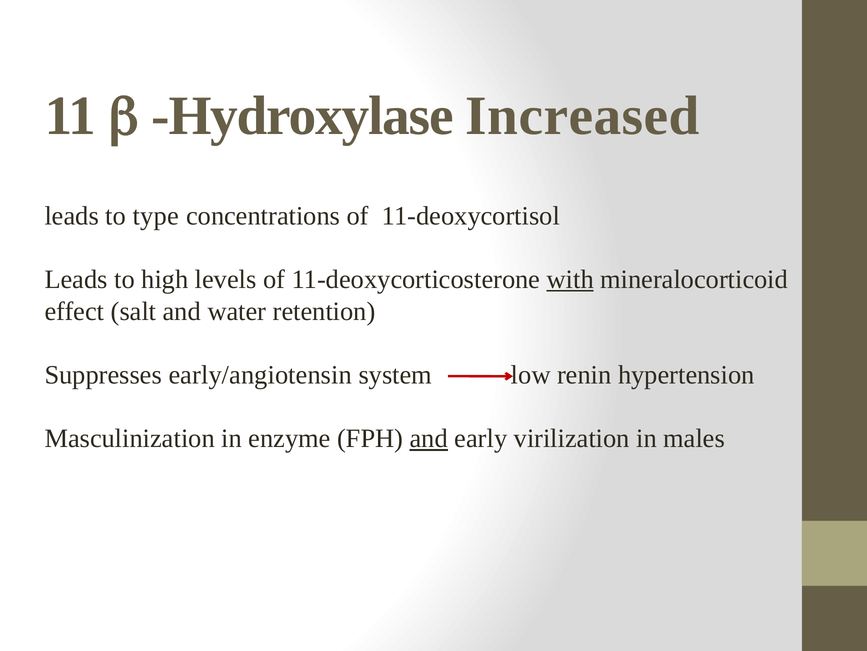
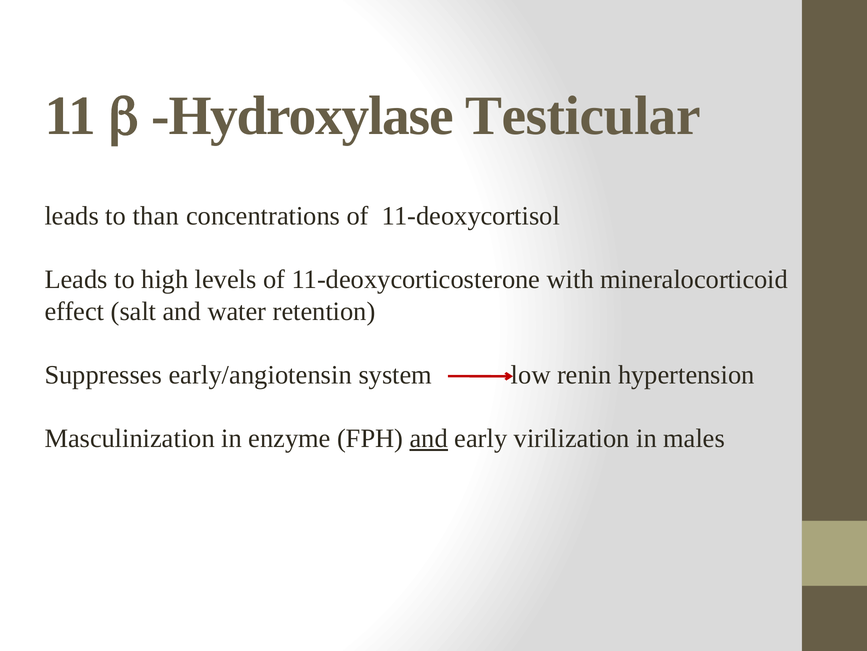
Increased: Increased -> Testicular
type: type -> than
with underline: present -> none
